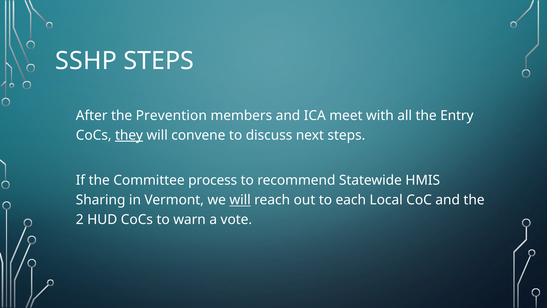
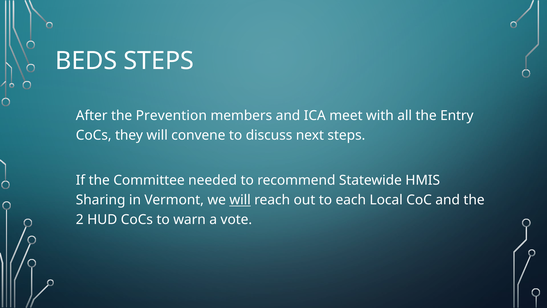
SSHP: SSHP -> BEDS
they underline: present -> none
process: process -> needed
